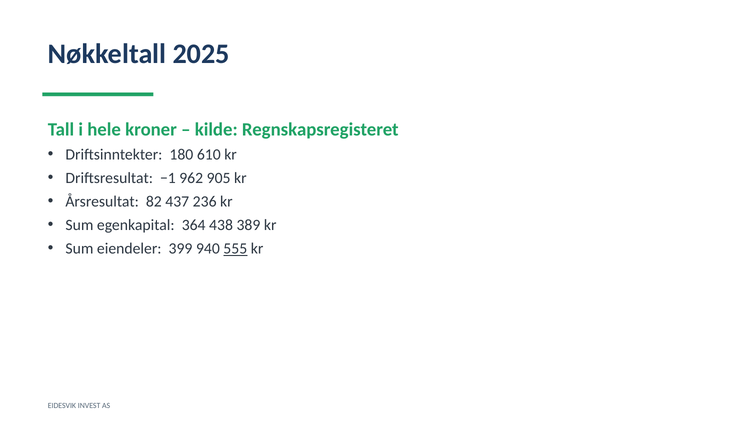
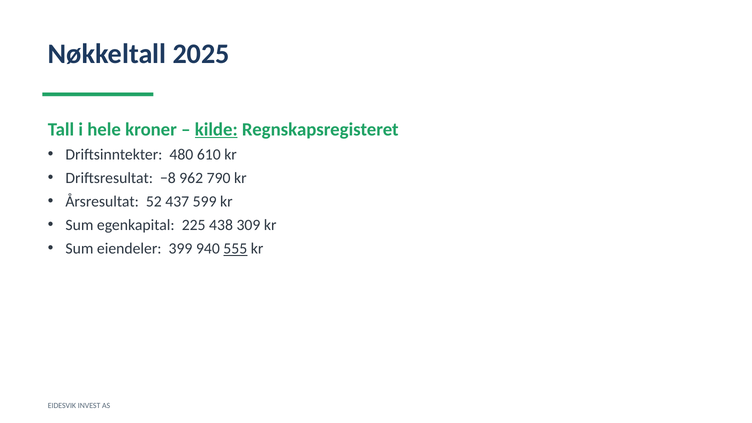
kilde underline: none -> present
180: 180 -> 480
−1: −1 -> −8
905: 905 -> 790
82: 82 -> 52
236: 236 -> 599
364: 364 -> 225
389: 389 -> 309
